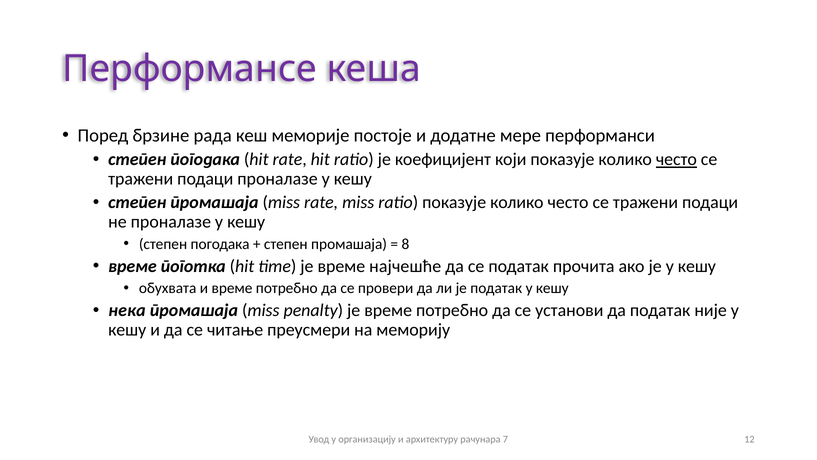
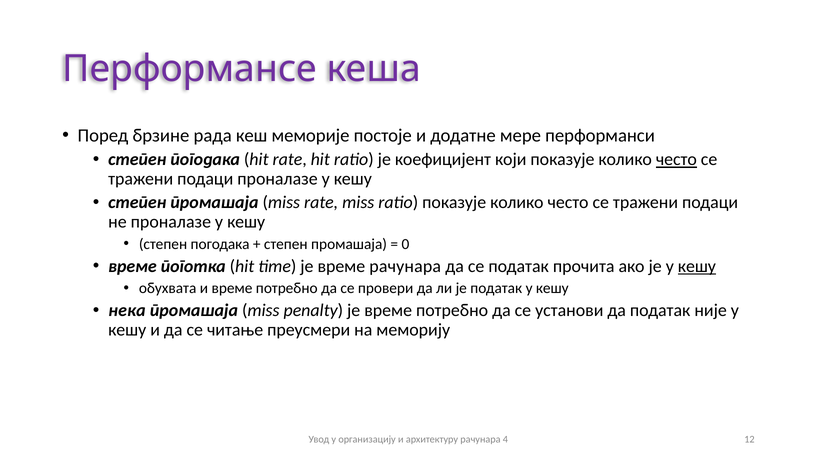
8: 8 -> 0
време најчешће: најчешће -> рачунара
кешу at (697, 266) underline: none -> present
7: 7 -> 4
